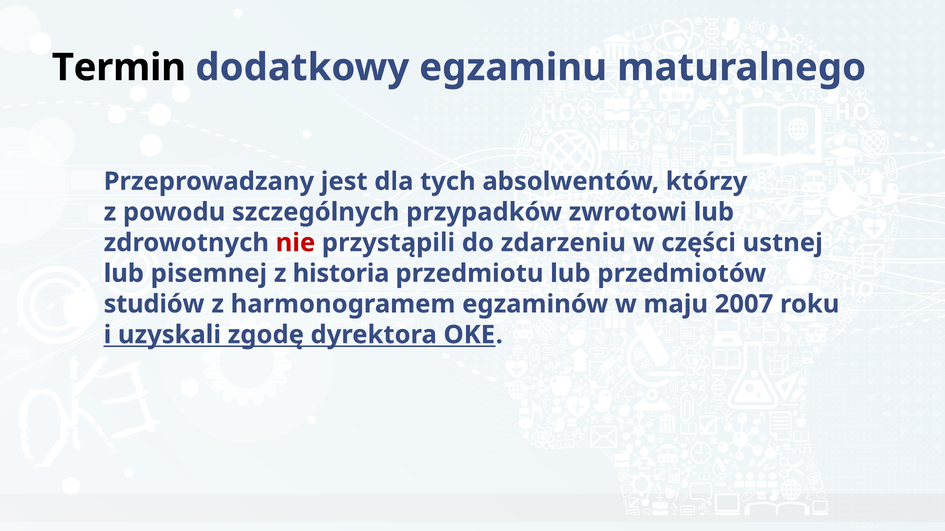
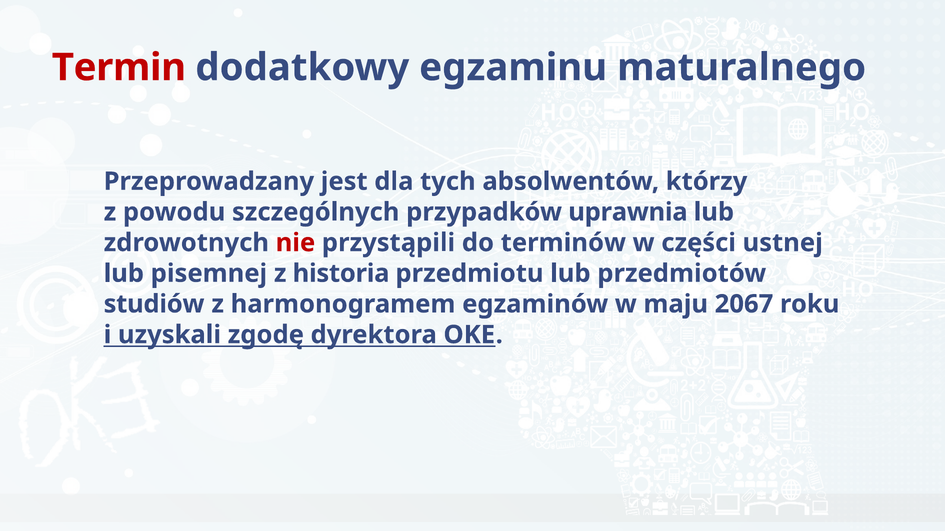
Termin colour: black -> red
zwrotowi: zwrotowi -> uprawnia
zdarzeniu: zdarzeniu -> terminów
2007: 2007 -> 2067
